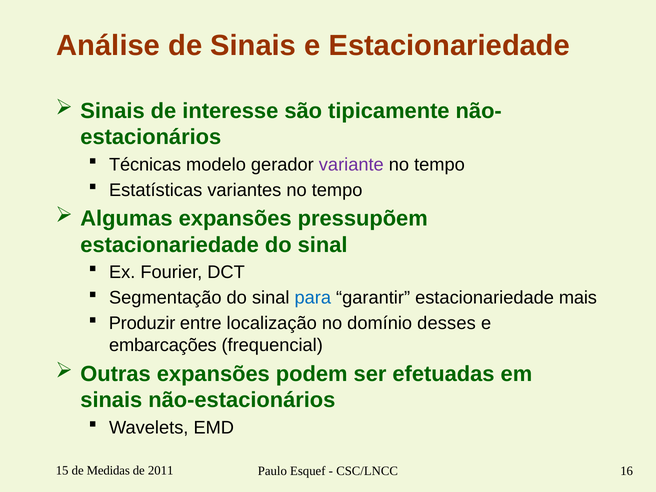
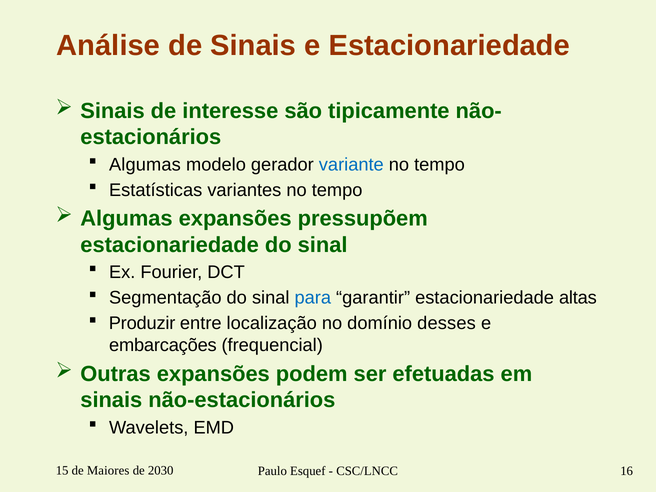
Técnicas at (145, 165): Técnicas -> Algumas
variante colour: purple -> blue
mais: mais -> altas
Medidas: Medidas -> Maiores
2011: 2011 -> 2030
